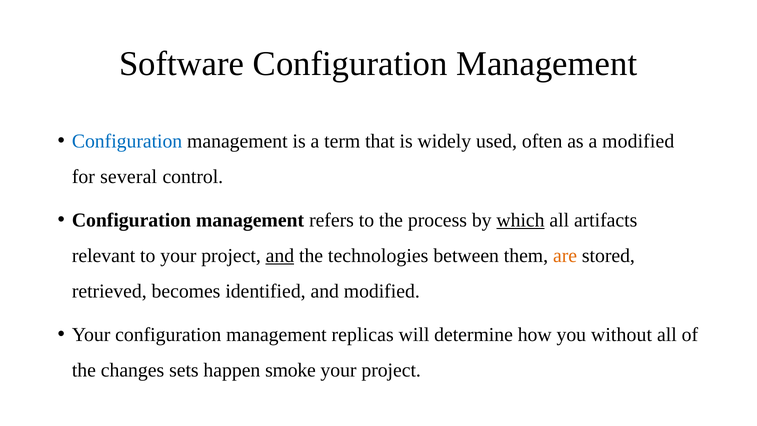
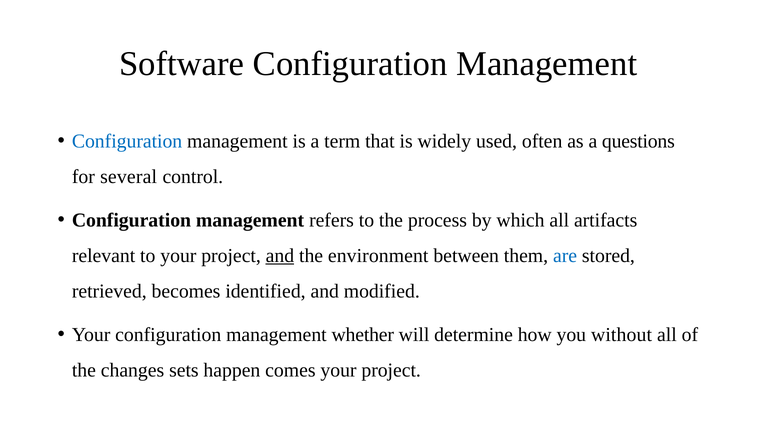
a modified: modified -> questions
which underline: present -> none
technologies: technologies -> environment
are colour: orange -> blue
replicas: replicas -> whether
smoke: smoke -> comes
